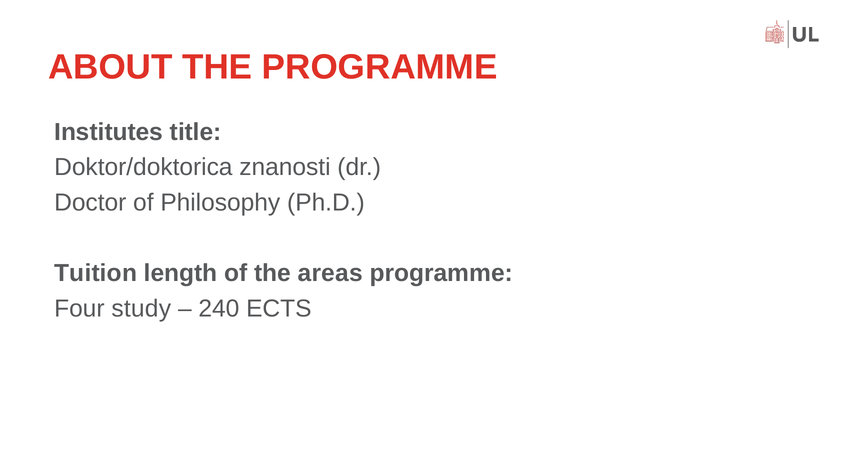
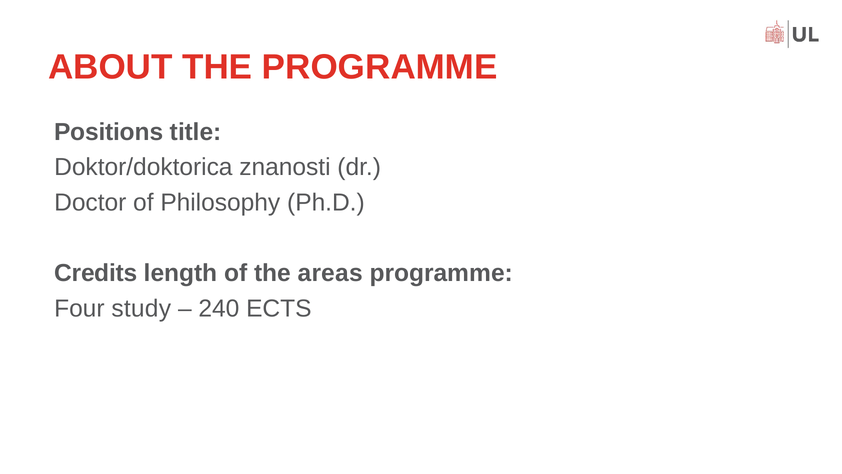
Institutes: Institutes -> Positions
Tuition: Tuition -> Credits
